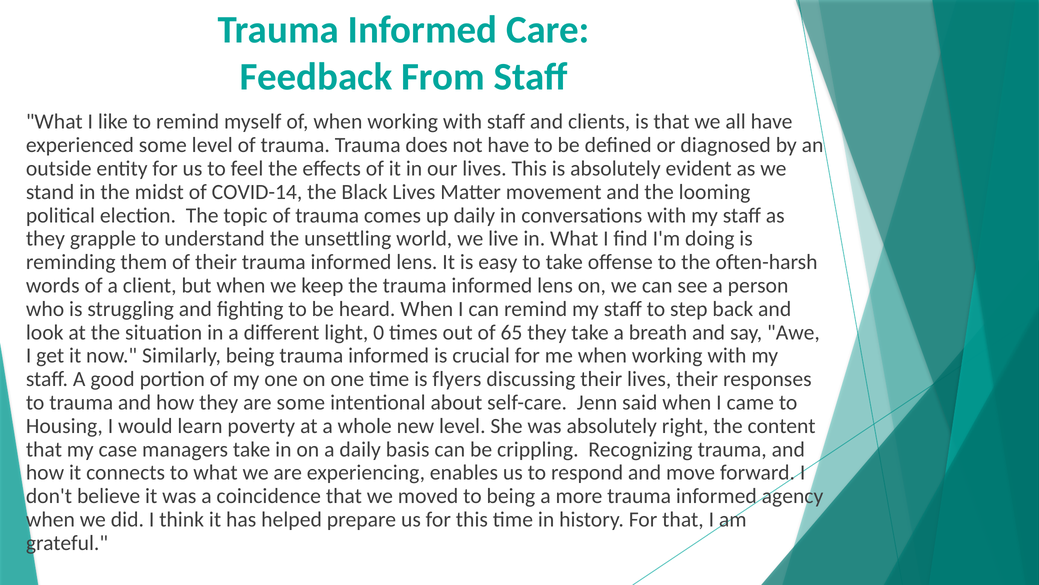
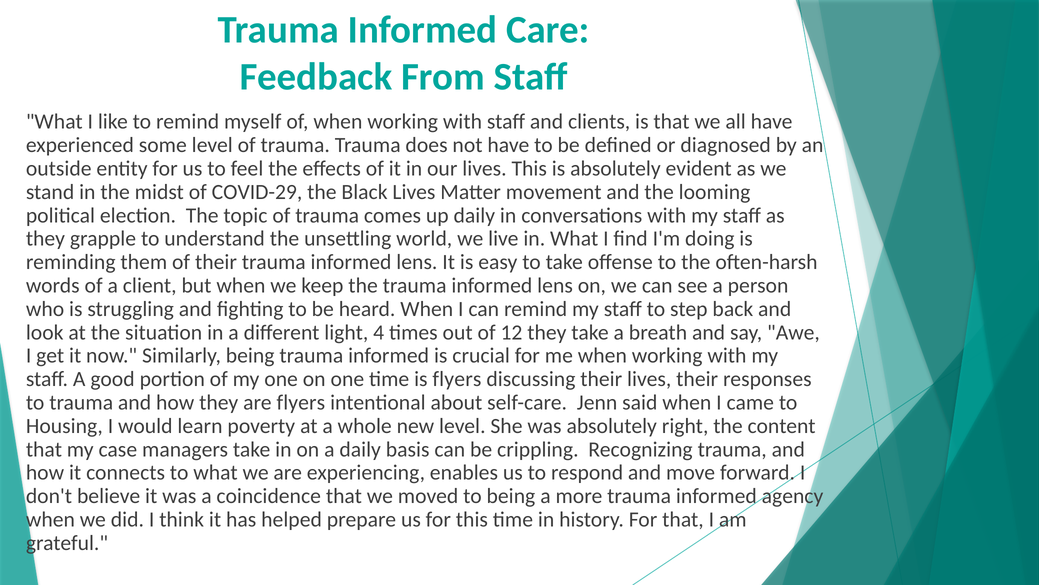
COVID-14: COVID-14 -> COVID-29
0: 0 -> 4
65: 65 -> 12
are some: some -> flyers
